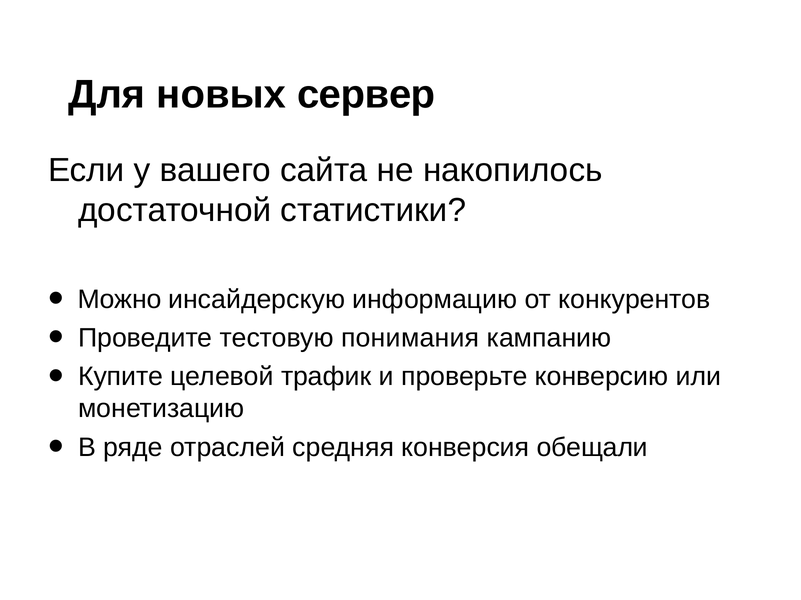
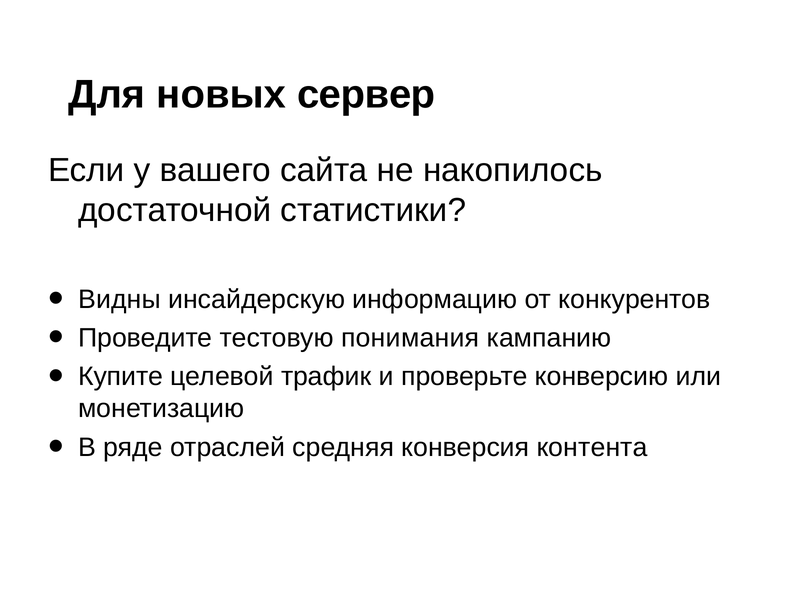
Можно: Можно -> Видны
обещали: обещали -> контента
